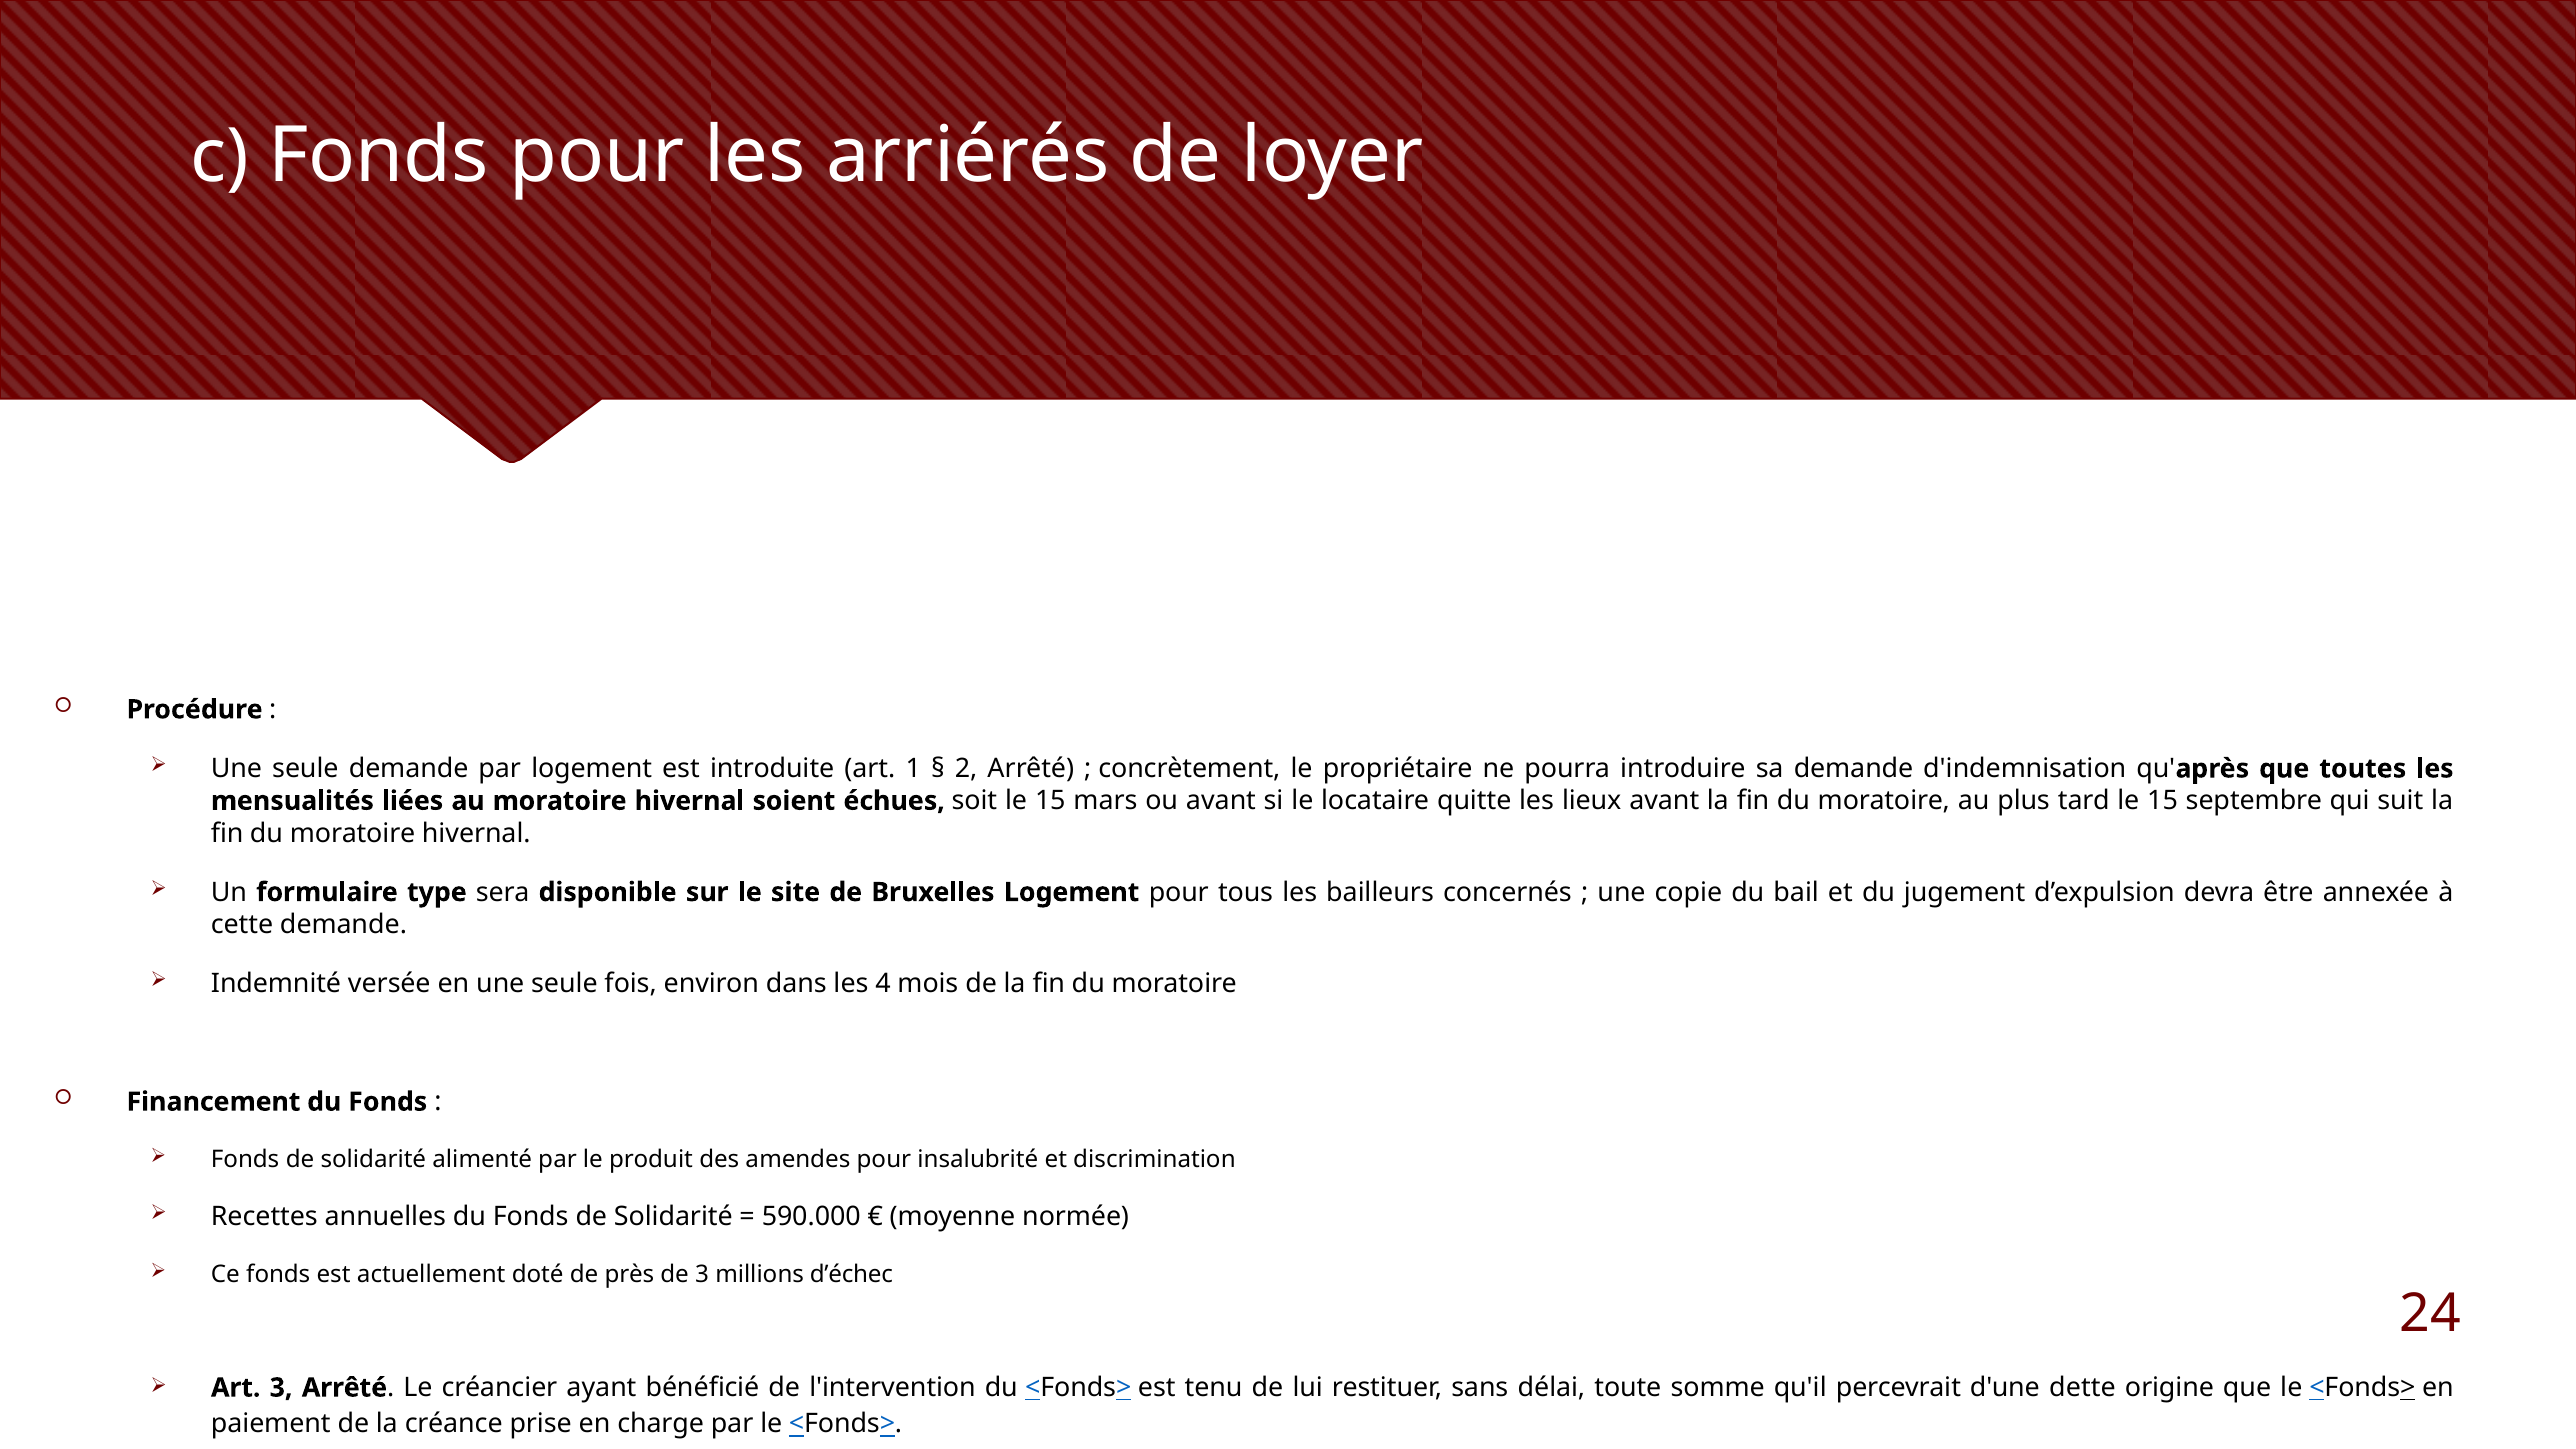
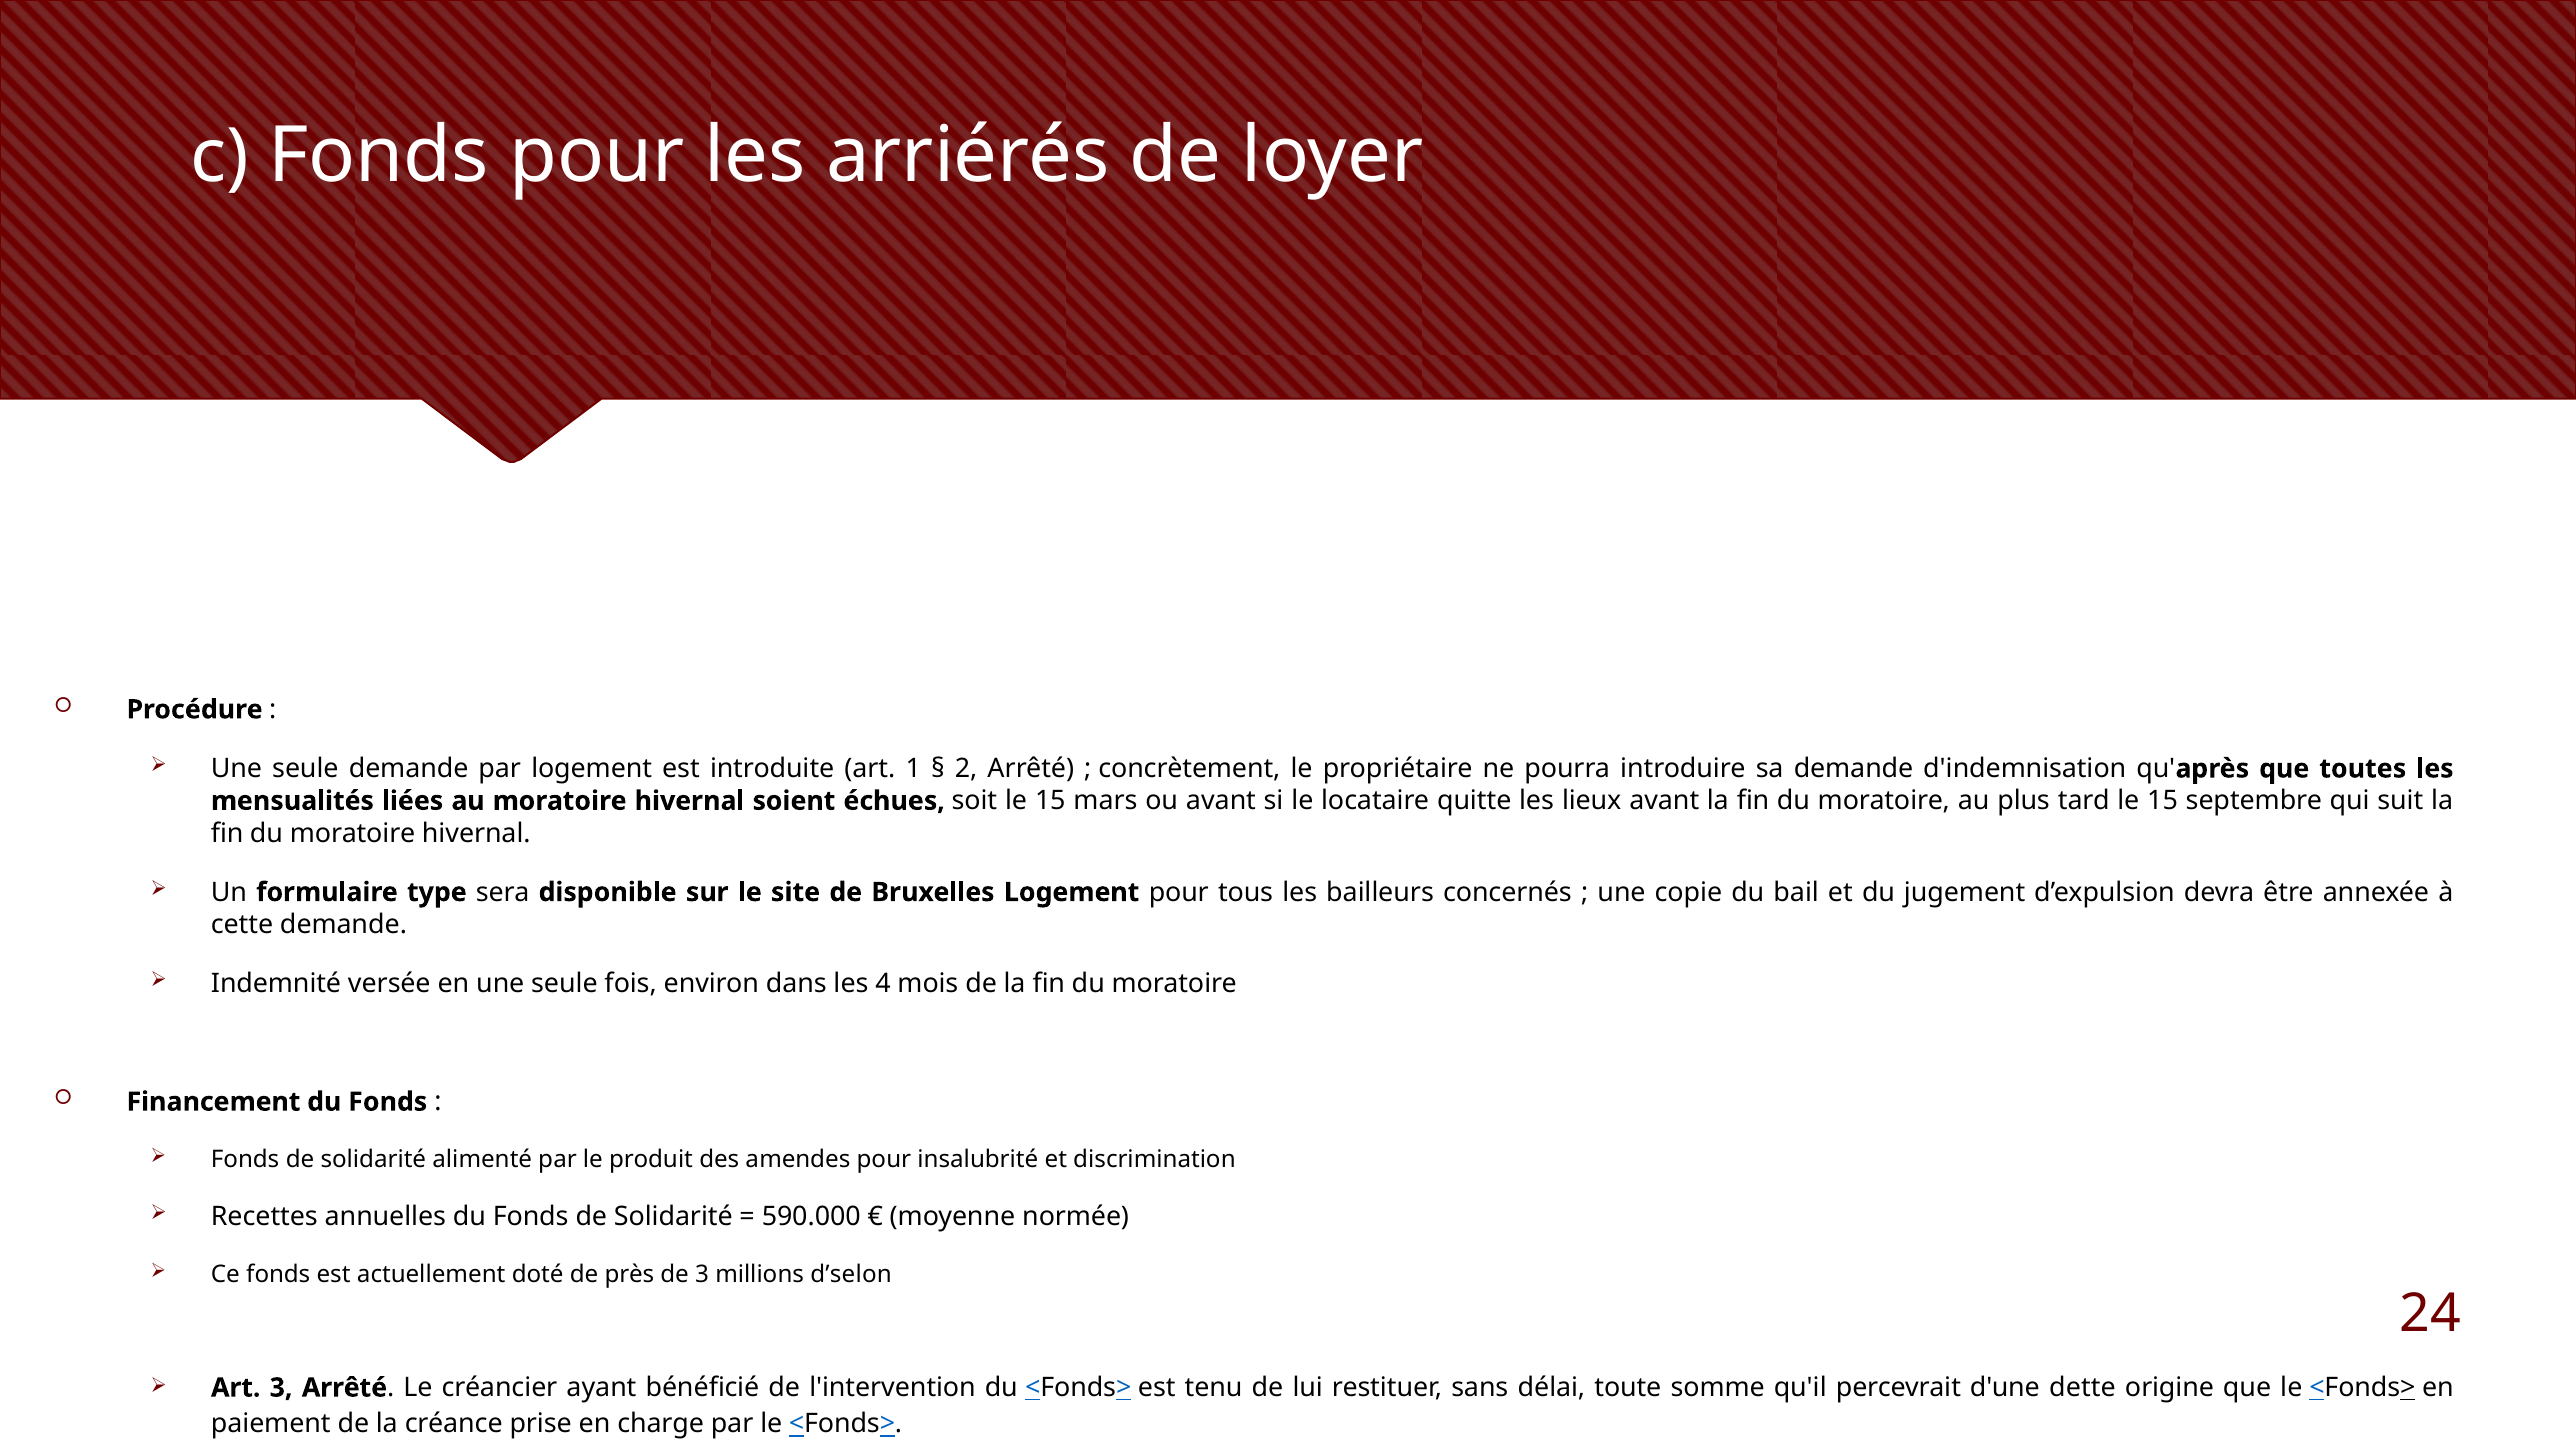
d’échec: d’échec -> d’selon
